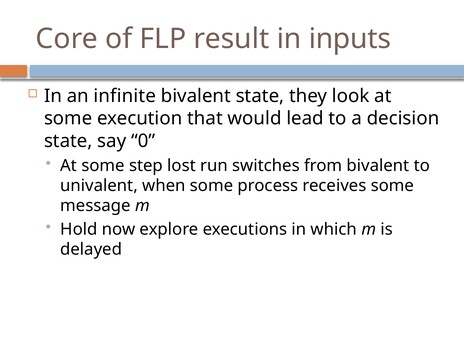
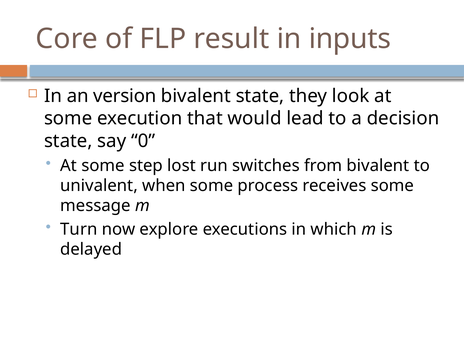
infinite: infinite -> version
Hold: Hold -> Turn
